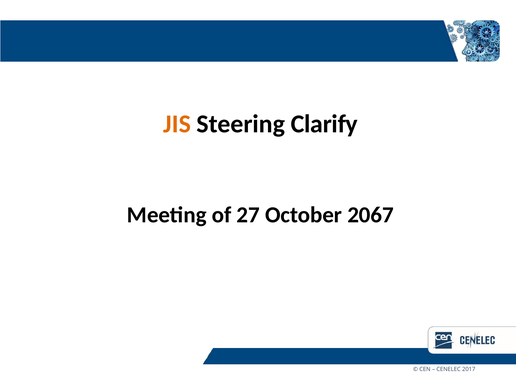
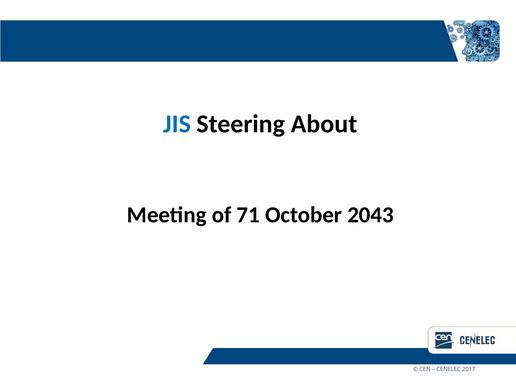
JIS colour: orange -> blue
Clarify: Clarify -> About
27: 27 -> 71
2067: 2067 -> 2043
